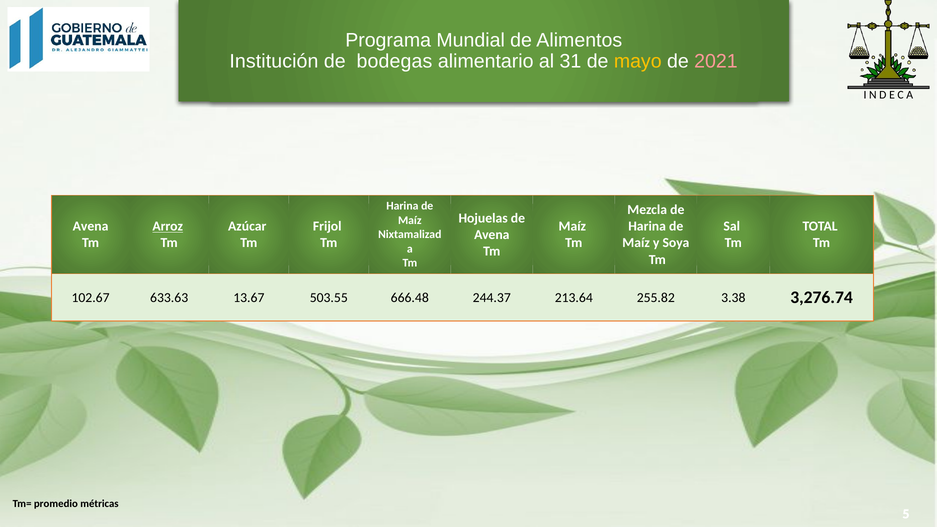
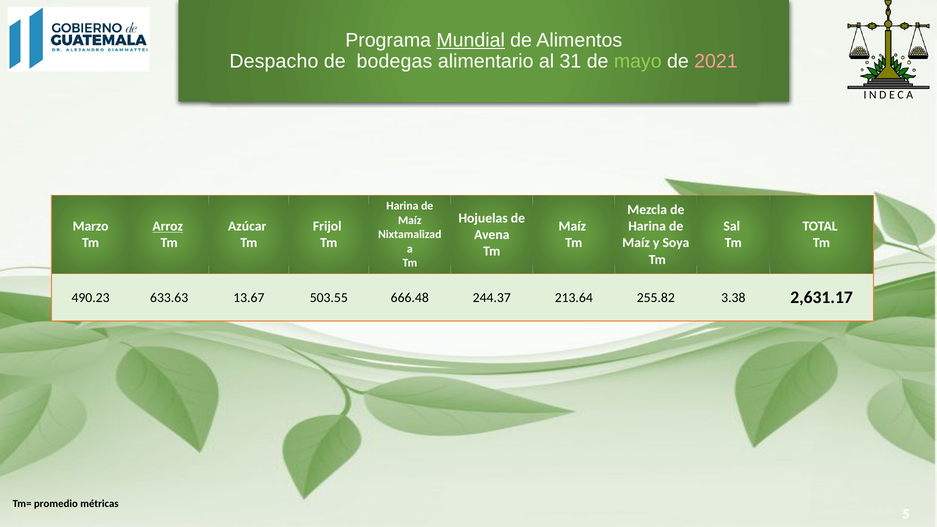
Mundial underline: none -> present
Institución: Institución -> Despacho
mayo colour: yellow -> light green
Avena at (91, 226): Avena -> Marzo
102.67: 102.67 -> 490.23
3,276.74: 3,276.74 -> 2,631.17
